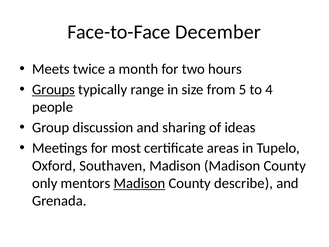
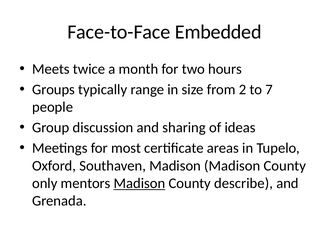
December: December -> Embedded
Groups underline: present -> none
5: 5 -> 2
4: 4 -> 7
